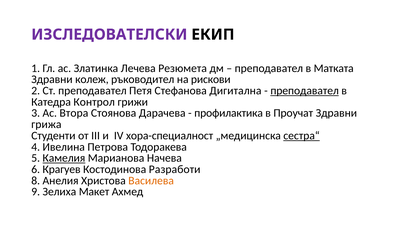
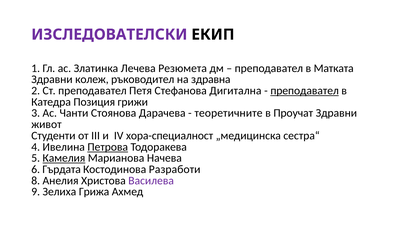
рискови: рискови -> здравна
Контрол: Контрол -> Позиция
Втора: Втора -> Чанти
профилактика: профилактика -> теоретичните
грижа: грижа -> живот
сестра“ underline: present -> none
Петрова underline: none -> present
Крагуев: Крагуев -> Гърдата
Василева colour: orange -> purple
Макет: Макет -> Грижа
